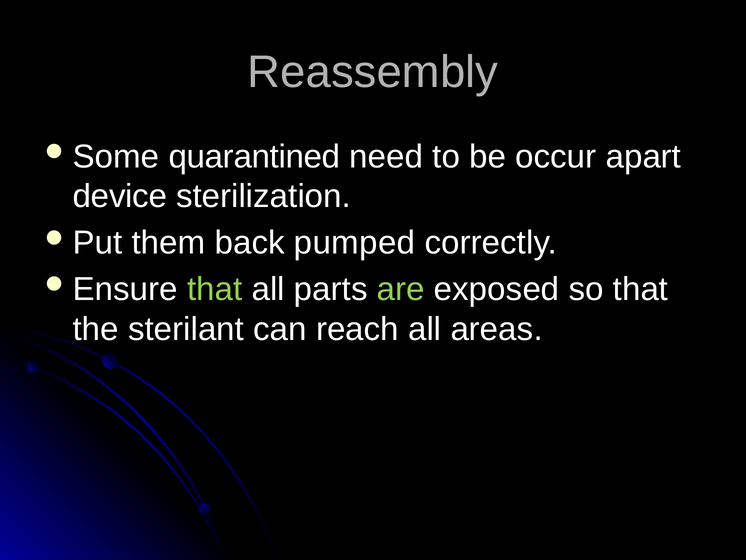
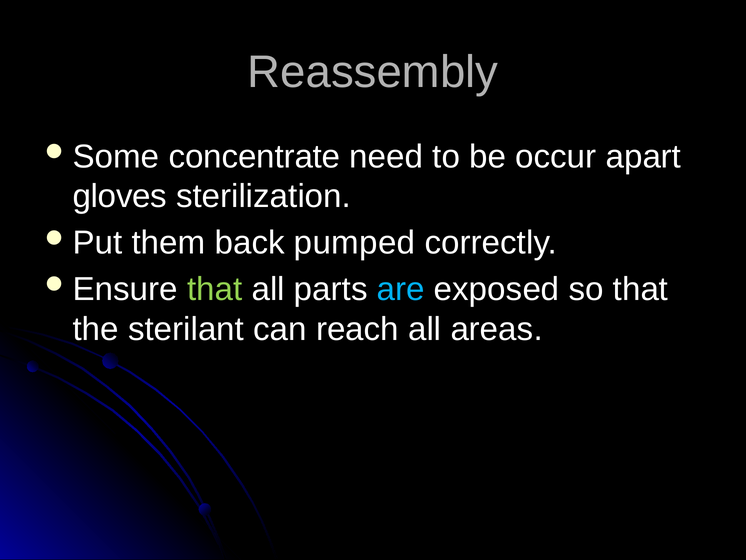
quarantined: quarantined -> concentrate
device: device -> gloves
are colour: light green -> light blue
